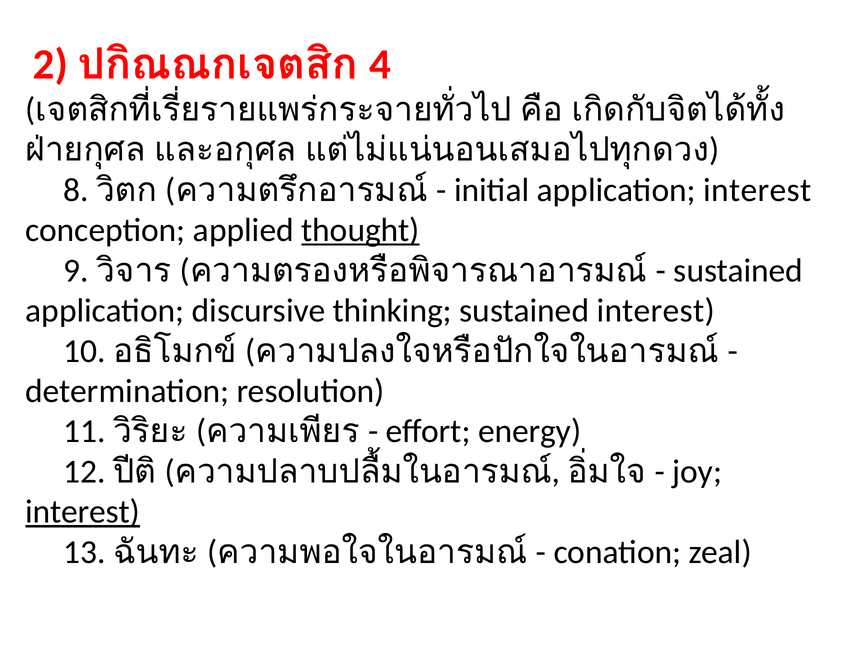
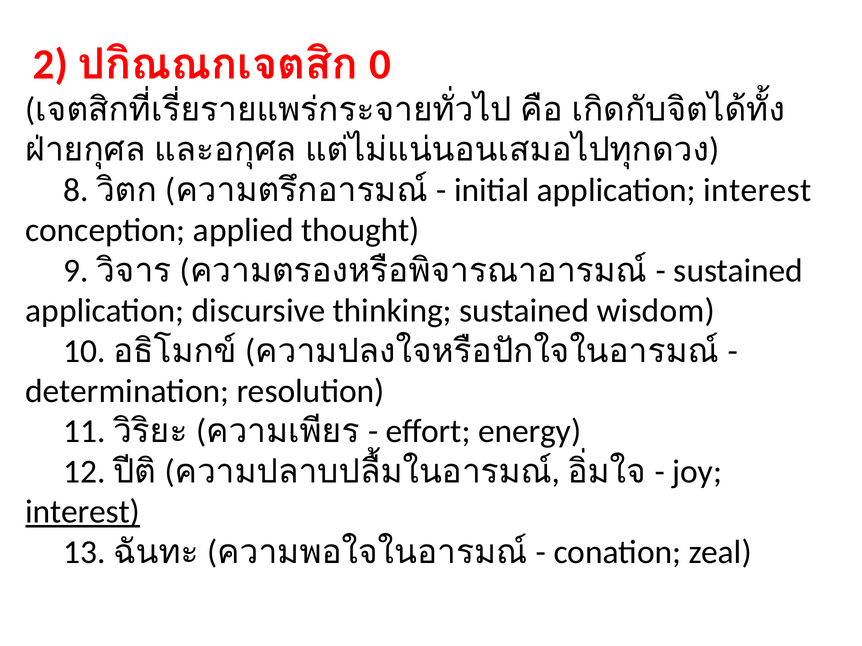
4: 4 -> 0
thought underline: present -> none
sustained interest: interest -> wisdom
